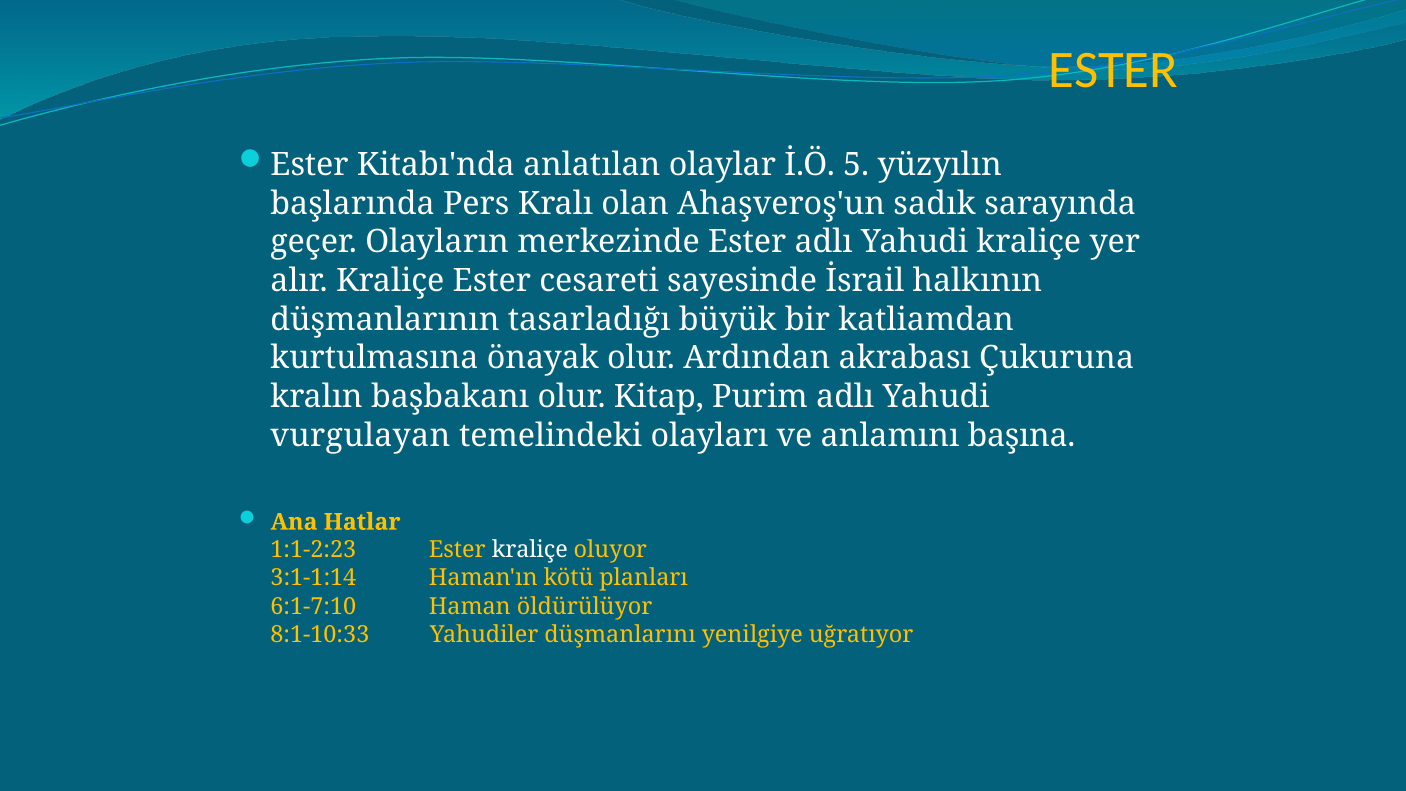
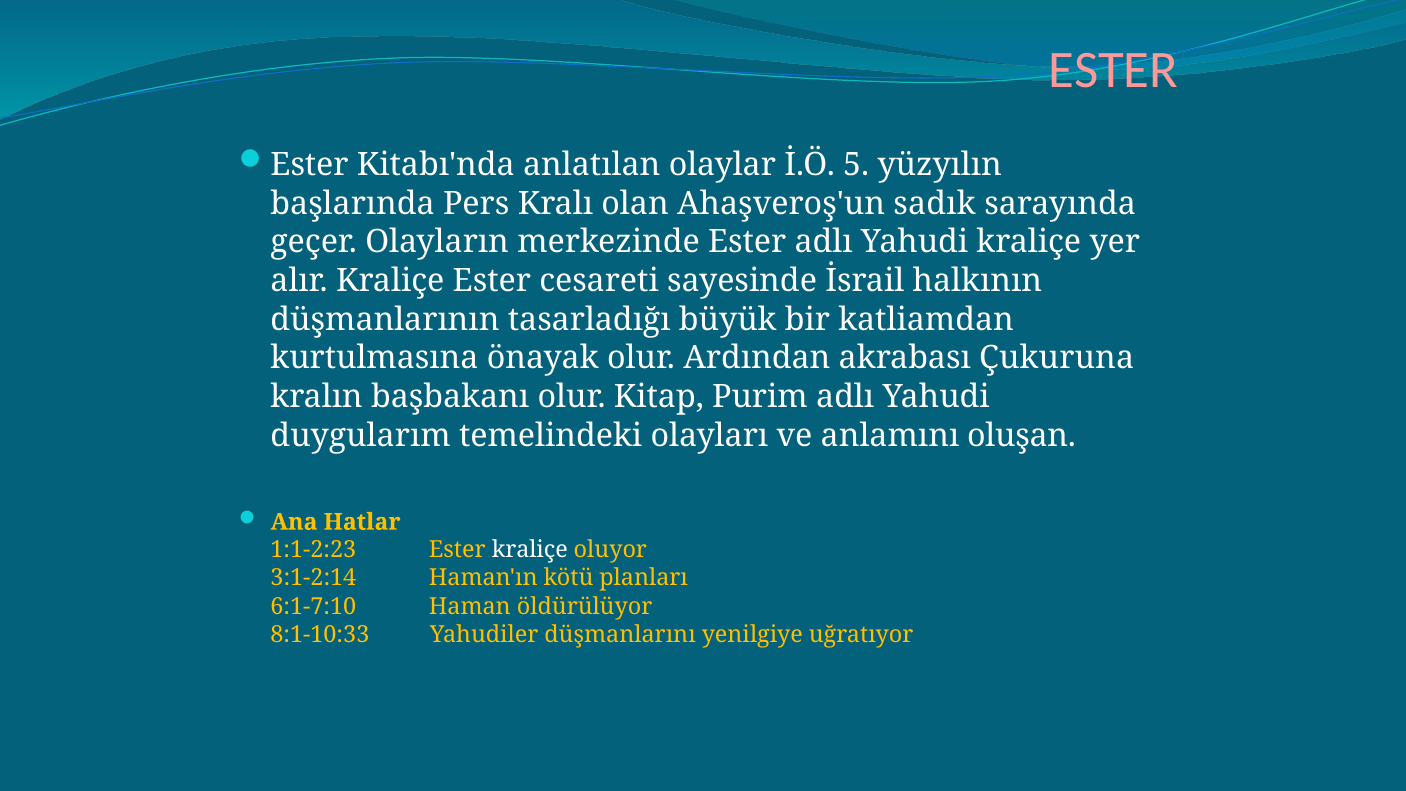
ESTER at (1113, 71) colour: yellow -> pink
vurgulayan: vurgulayan -> duygularım
başına: başına -> oluşan
3:1-1:14: 3:1-1:14 -> 3:1-2:14
